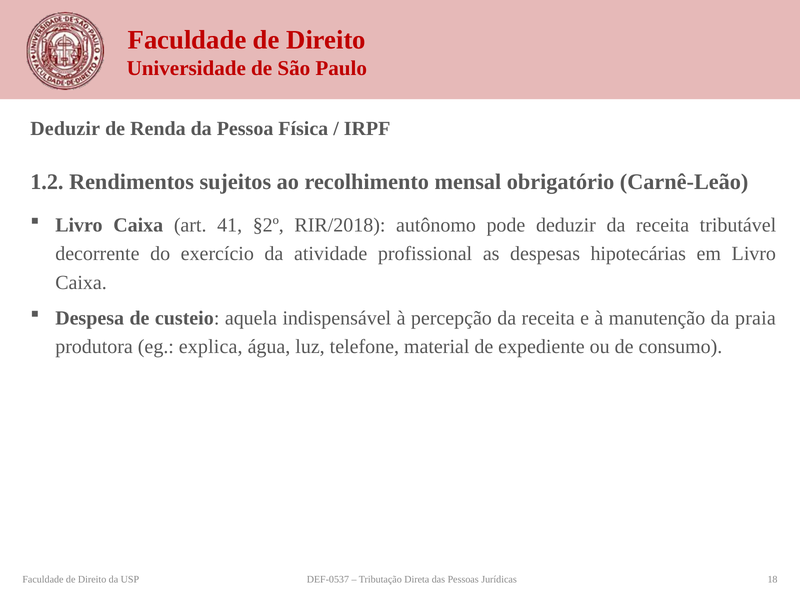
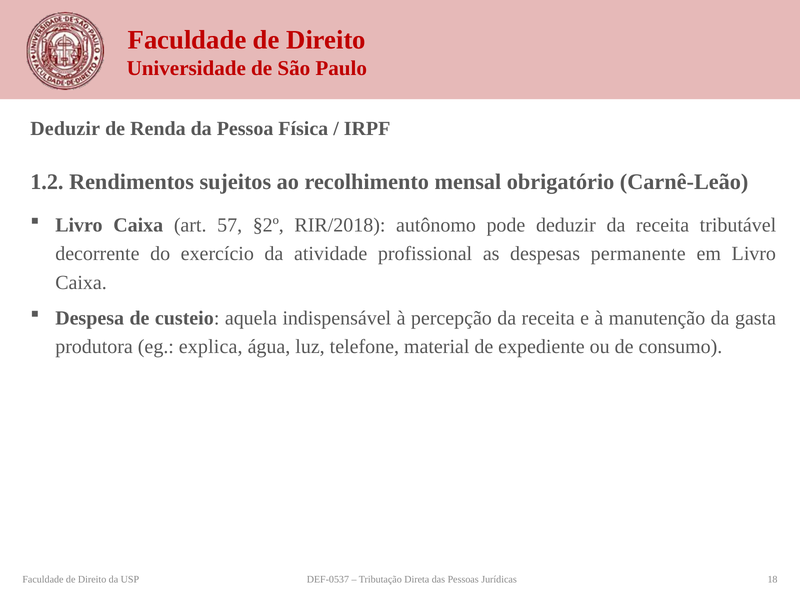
41: 41 -> 57
hipotecárias: hipotecárias -> permanente
praia: praia -> gasta
